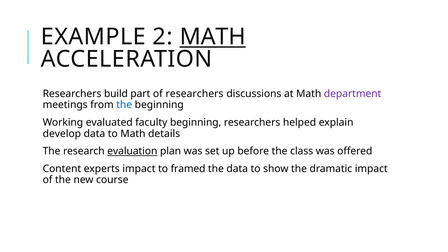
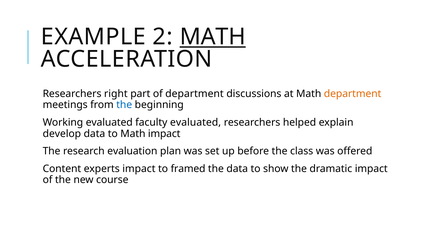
build: build -> right
of researchers: researchers -> department
department at (353, 94) colour: purple -> orange
faculty beginning: beginning -> evaluated
Math details: details -> impact
evaluation underline: present -> none
